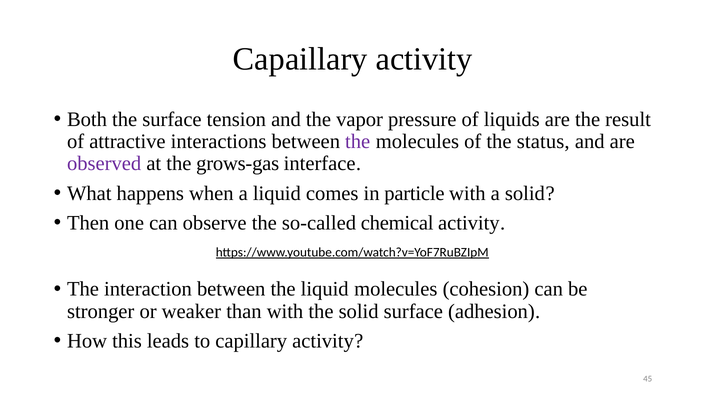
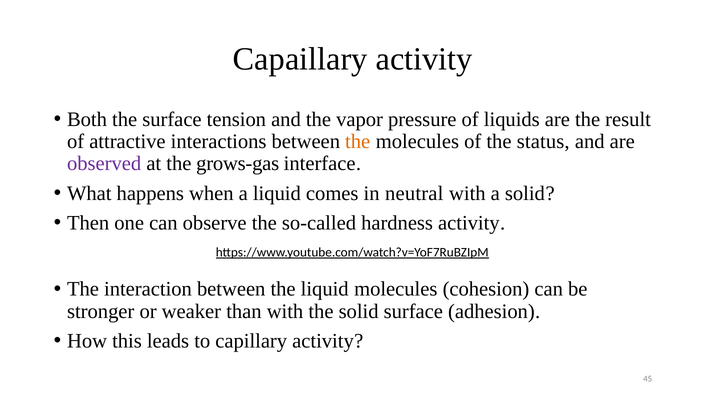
the at (358, 142) colour: purple -> orange
particle: particle -> neutral
chemical: chemical -> hardness
